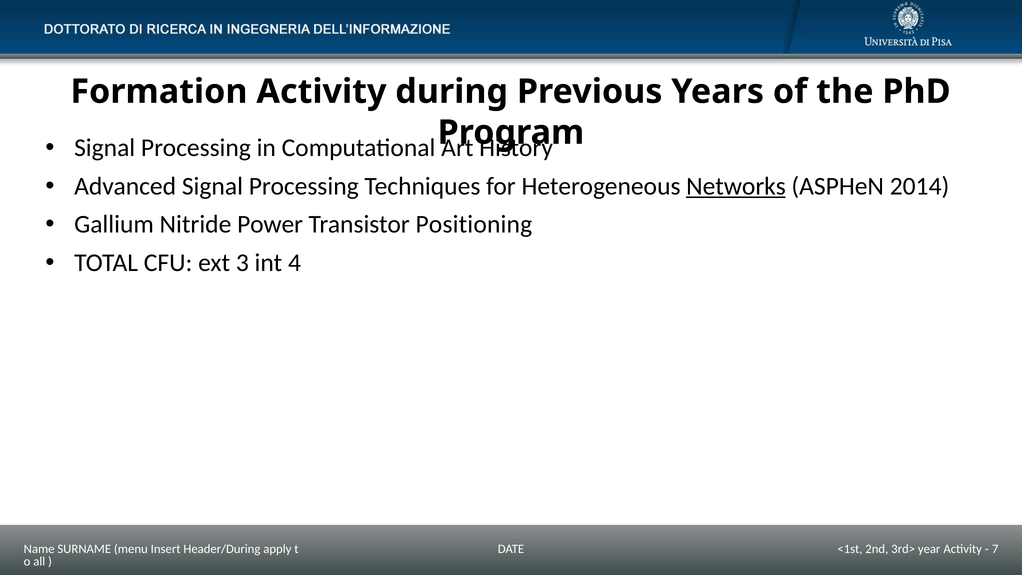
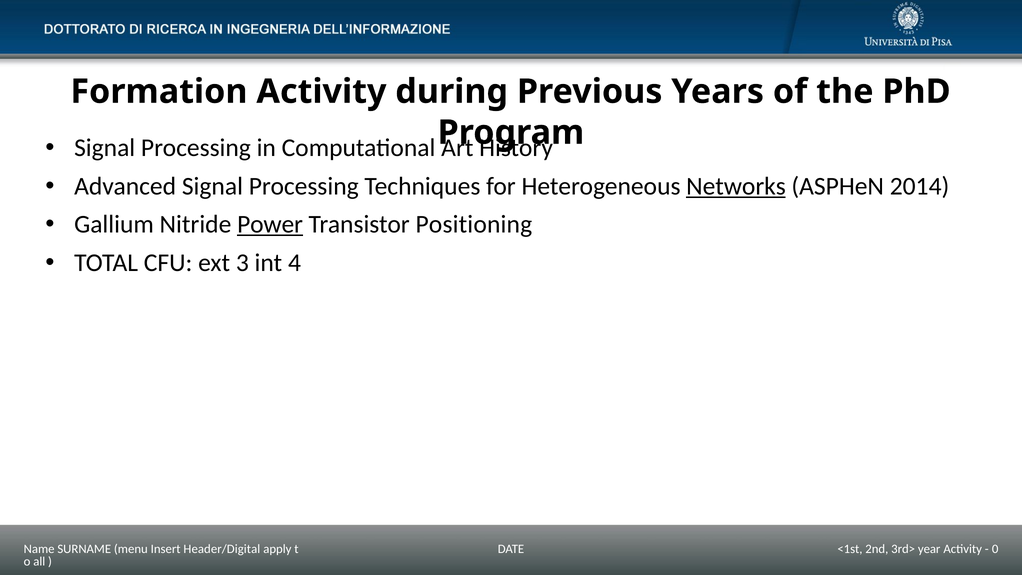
Power underline: none -> present
Header/During: Header/During -> Header/Digital
7: 7 -> 0
